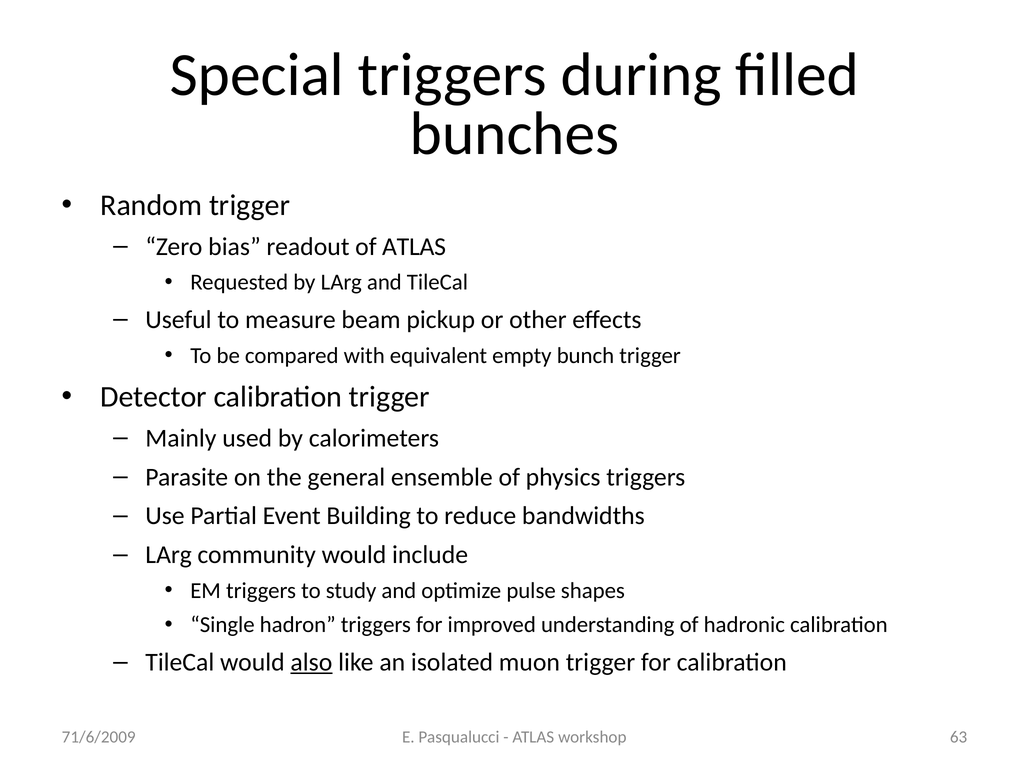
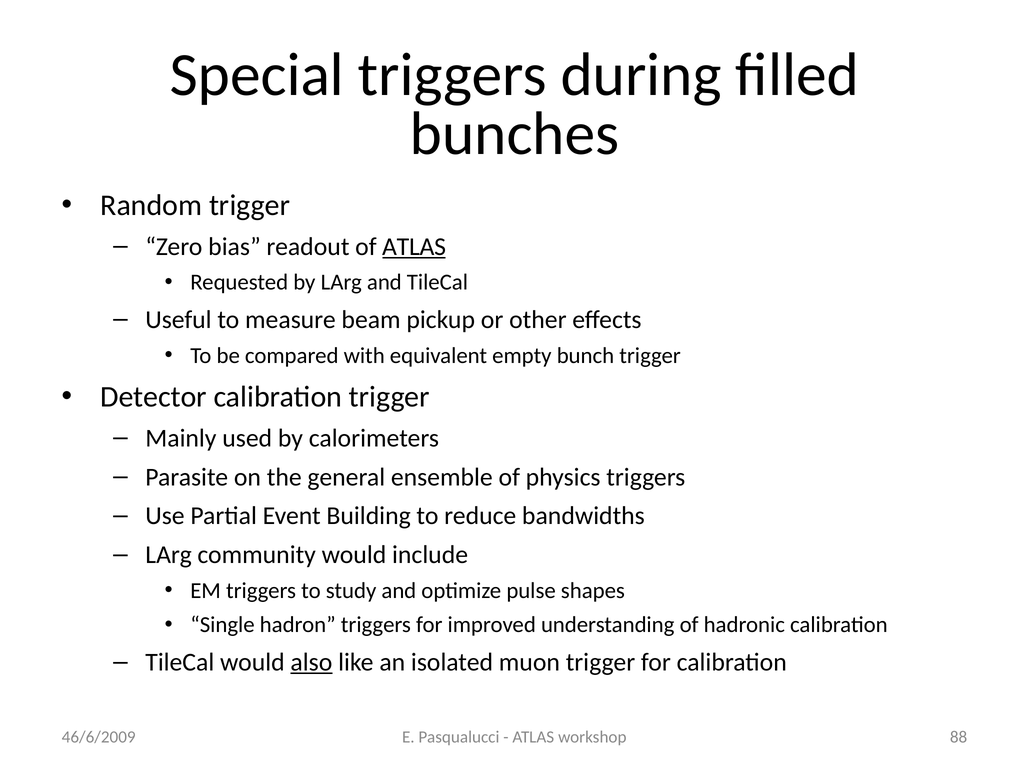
ATLAS at (414, 246) underline: none -> present
63: 63 -> 88
71/6/2009: 71/6/2009 -> 46/6/2009
